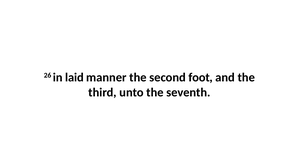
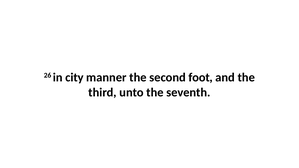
laid: laid -> city
